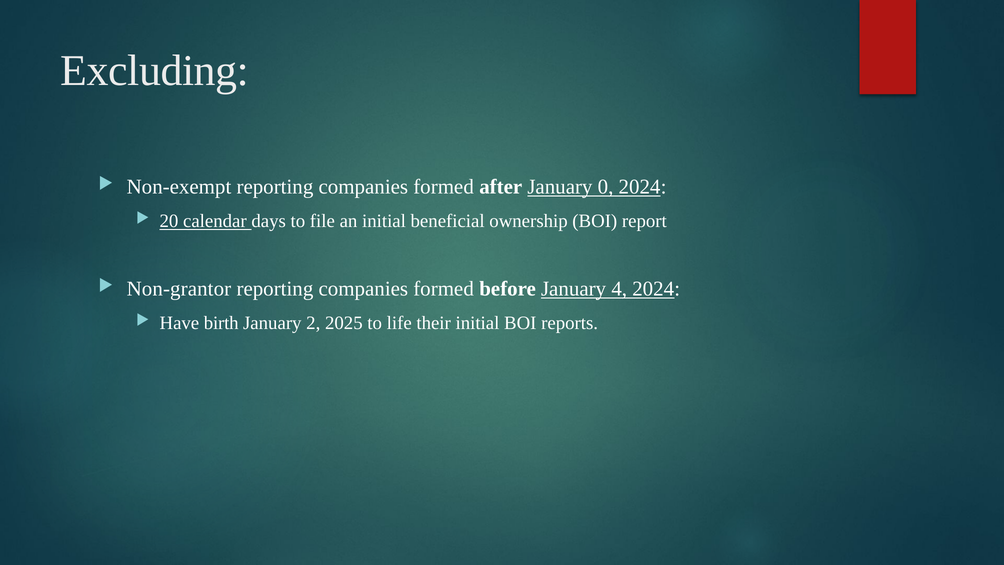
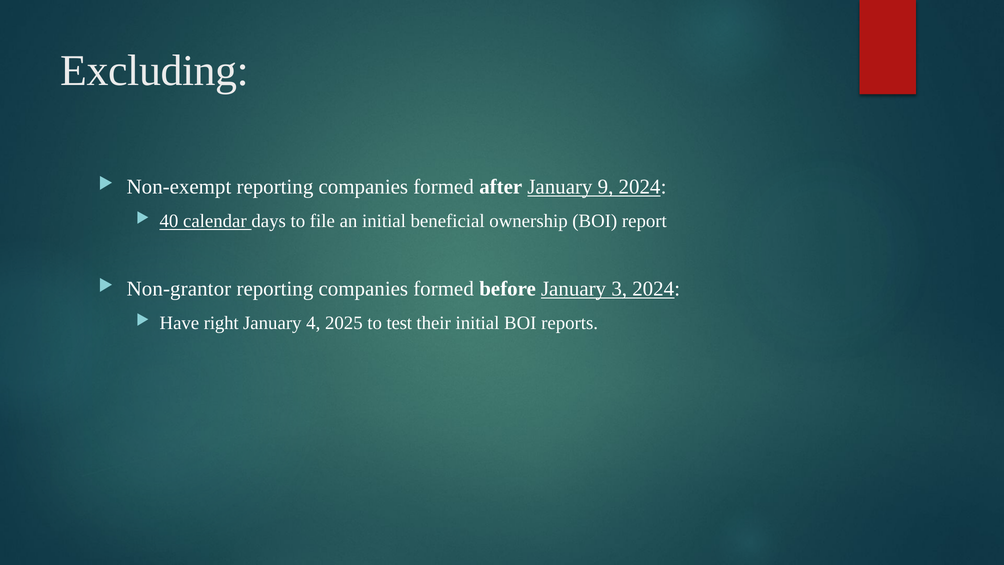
0: 0 -> 9
20: 20 -> 40
4: 4 -> 3
birth: birth -> right
2: 2 -> 4
life: life -> test
